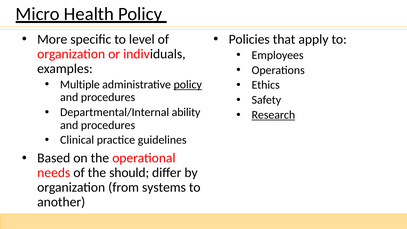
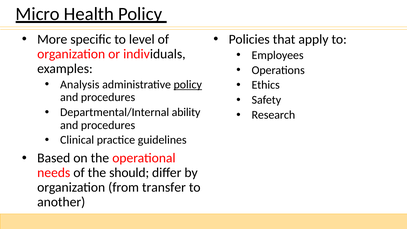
Multiple: Multiple -> Analysis
Research underline: present -> none
systems: systems -> transfer
